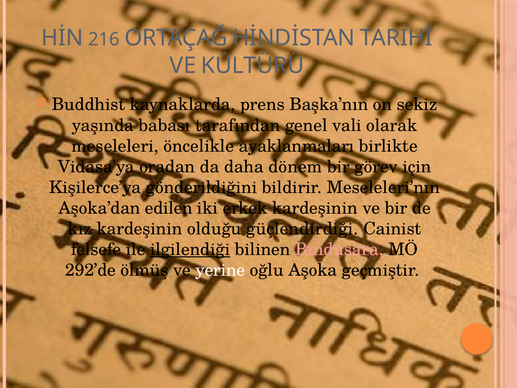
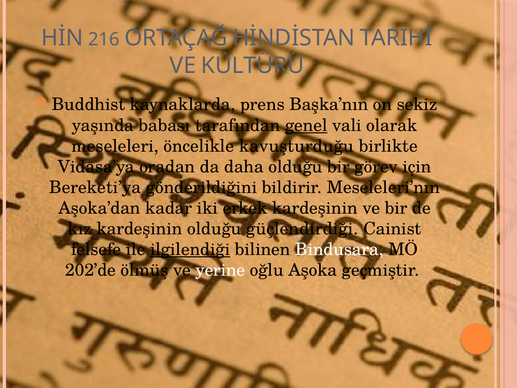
genel underline: none -> present
ayaklanmaları: ayaklanmaları -> kavuşturduğu
daha dönem: dönem -> olduğu
Kişilerce’ya: Kişilerce’ya -> Bereketi’ya
edilen: edilen -> kadar
Bindusara colour: pink -> white
292’de: 292’de -> 202’de
